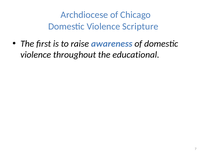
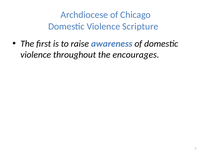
educational: educational -> encourages
